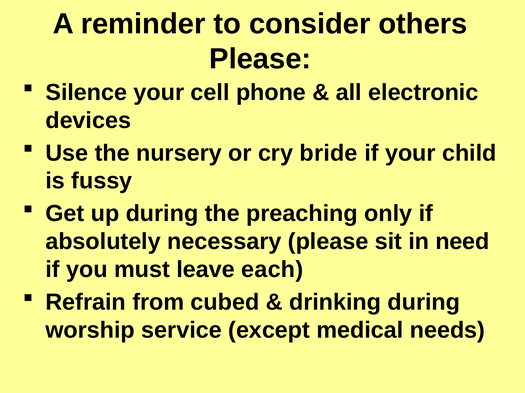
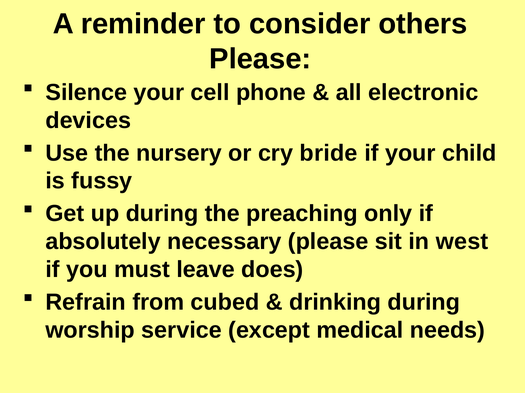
need: need -> west
each: each -> does
